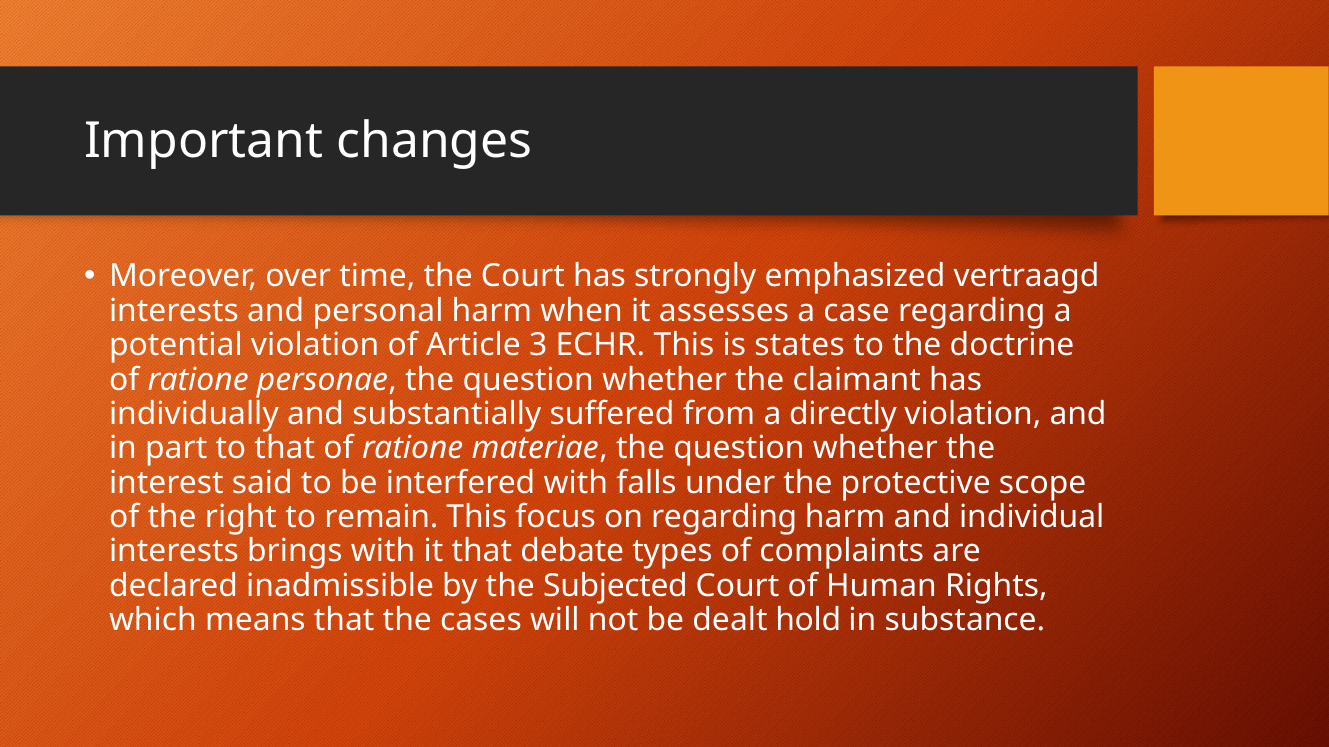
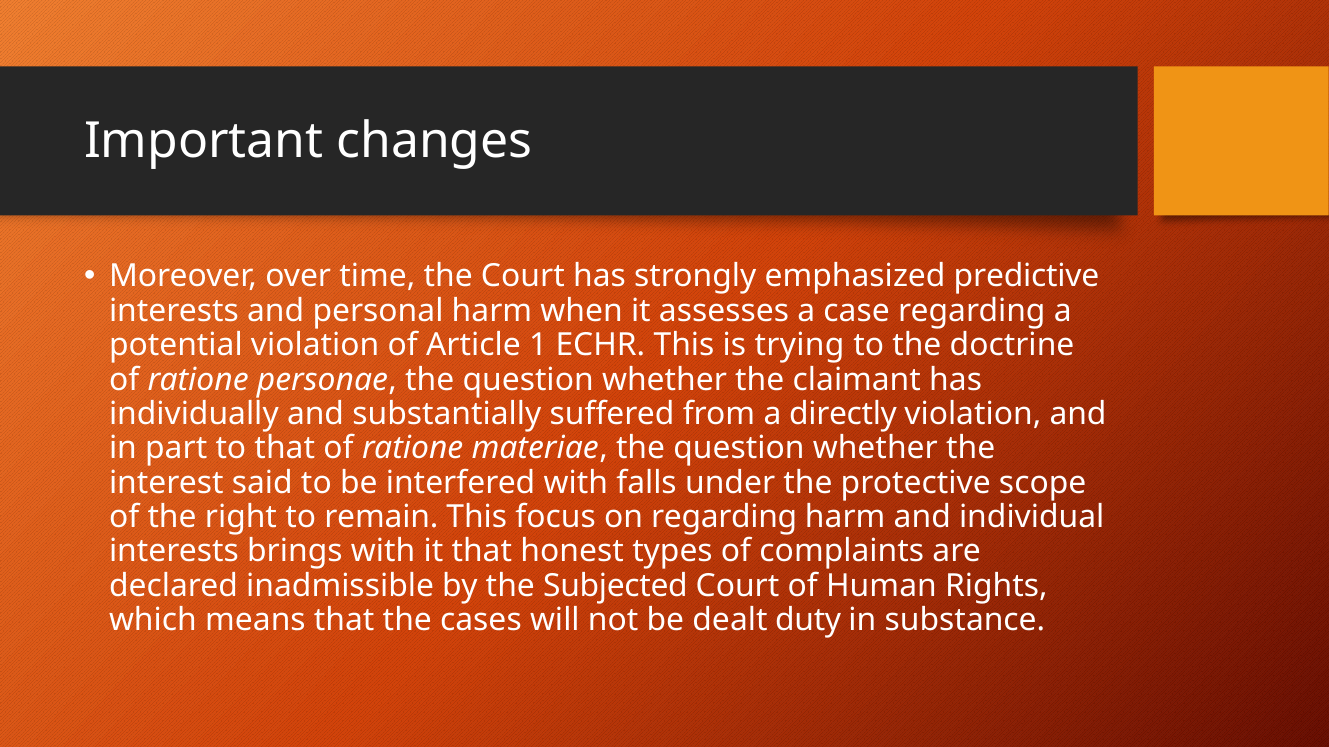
vertraagd: vertraagd -> predictive
3: 3 -> 1
states: states -> trying
debate: debate -> honest
hold: hold -> duty
